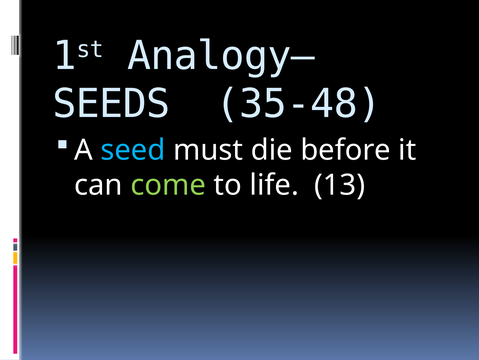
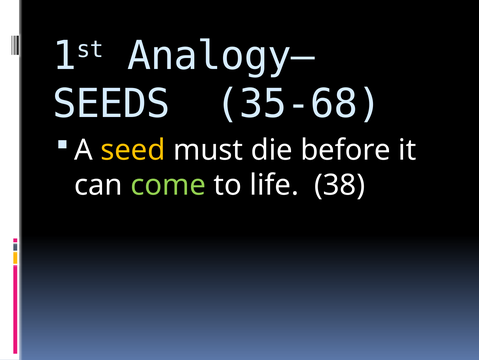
35-48: 35-48 -> 35-68
seed colour: light blue -> yellow
13: 13 -> 38
